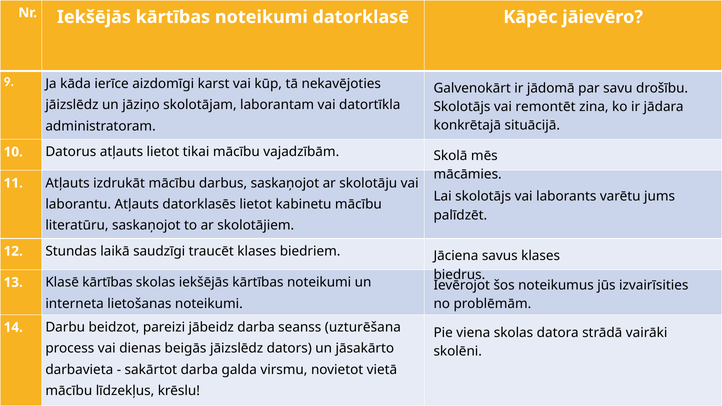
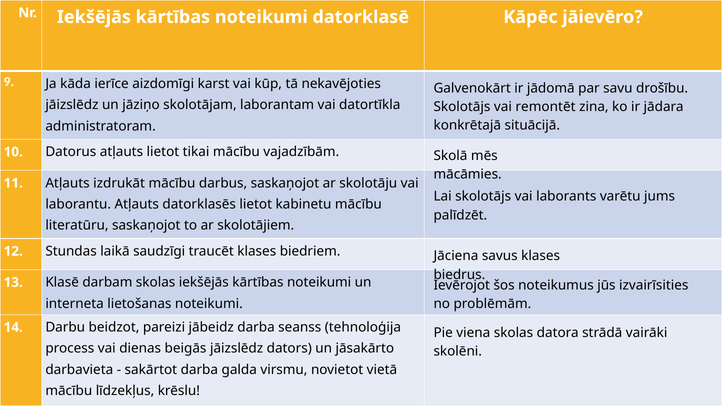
Klasē kārtības: kārtības -> darbam
uzturēšana: uzturēšana -> tehnoloģija
